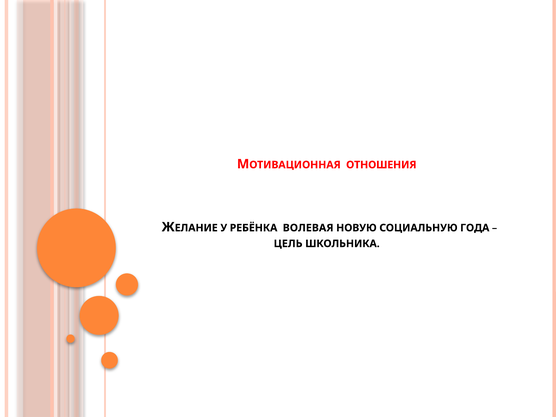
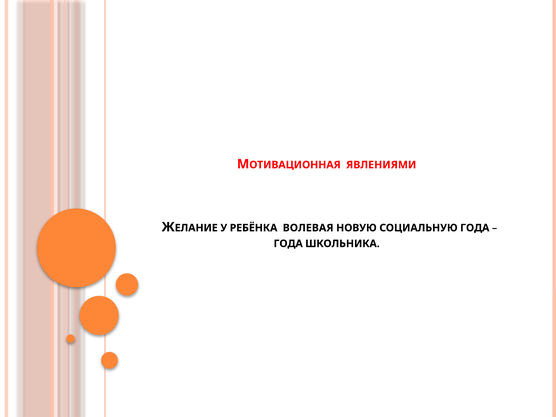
ОТНОШЕНИЯ: ОТНОШЕНИЯ -> ЯВЛЕНИЯМИ
ЦЕЛЬ at (288, 244): ЦЕЛЬ -> ГОДА
